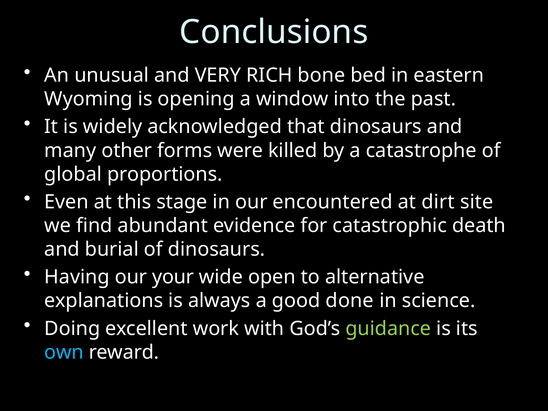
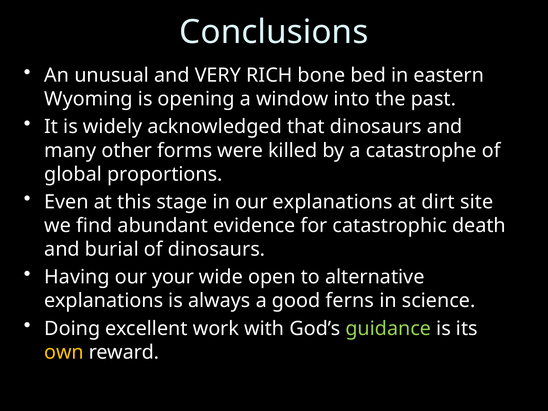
our encountered: encountered -> explanations
done: done -> ferns
own colour: light blue -> yellow
